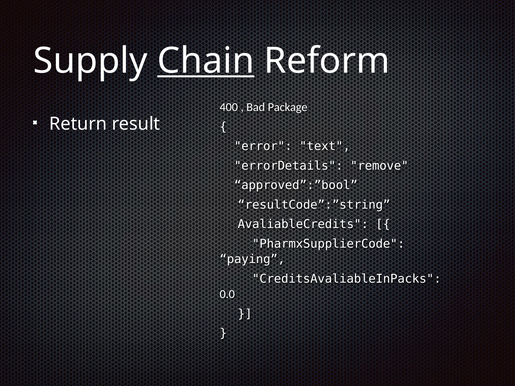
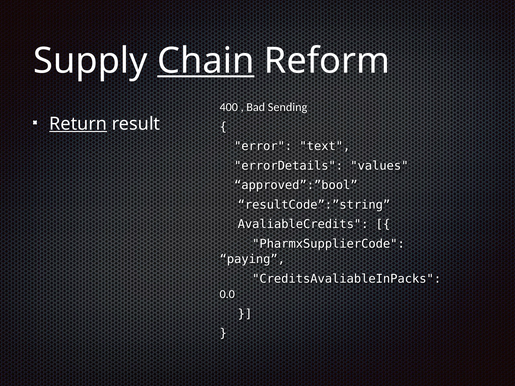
Package: Package -> Sending
Return underline: none -> present
remove: remove -> values
